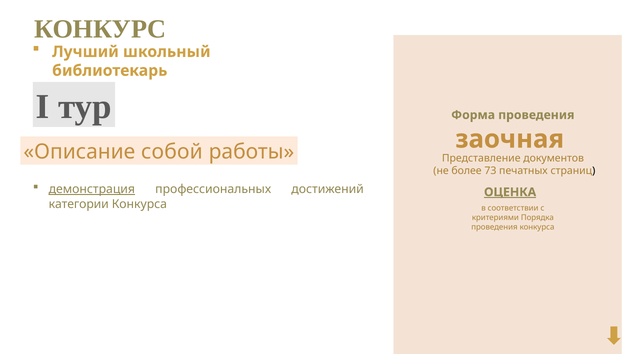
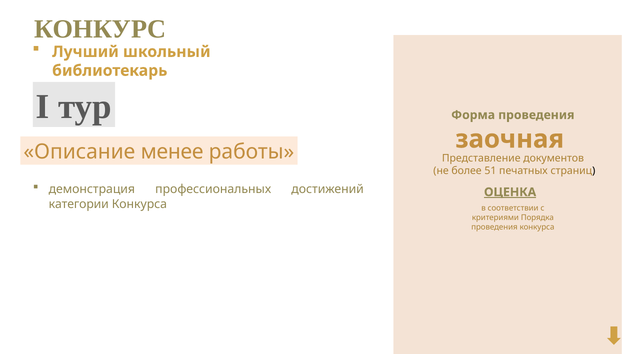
собой: собой -> менее
73: 73 -> 51
демонстрация underline: present -> none
